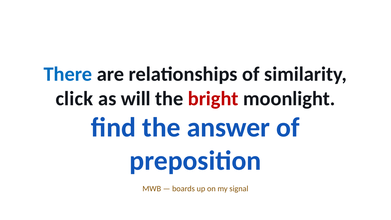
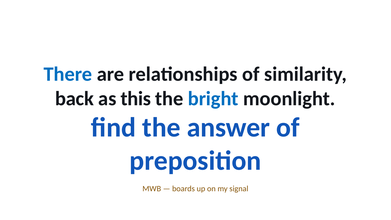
click: click -> back
will: will -> this
bright colour: red -> blue
